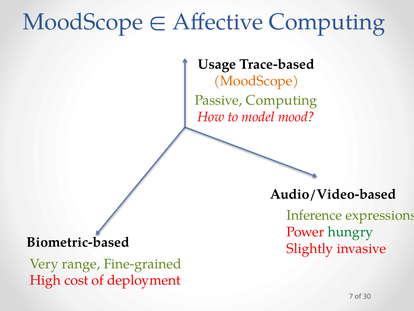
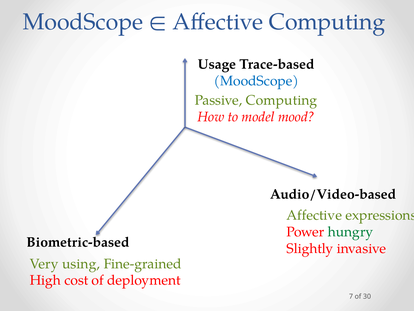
MoodScope at (256, 81) colour: orange -> blue
Inference at (314, 215): Inference -> Affective
range: range -> using
